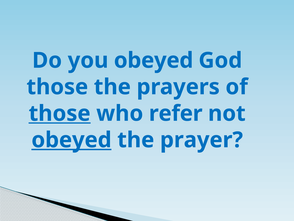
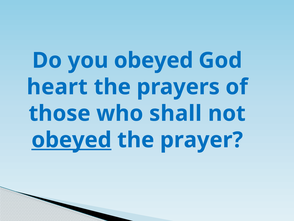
those at (57, 87): those -> heart
those at (60, 113) underline: present -> none
refer: refer -> shall
